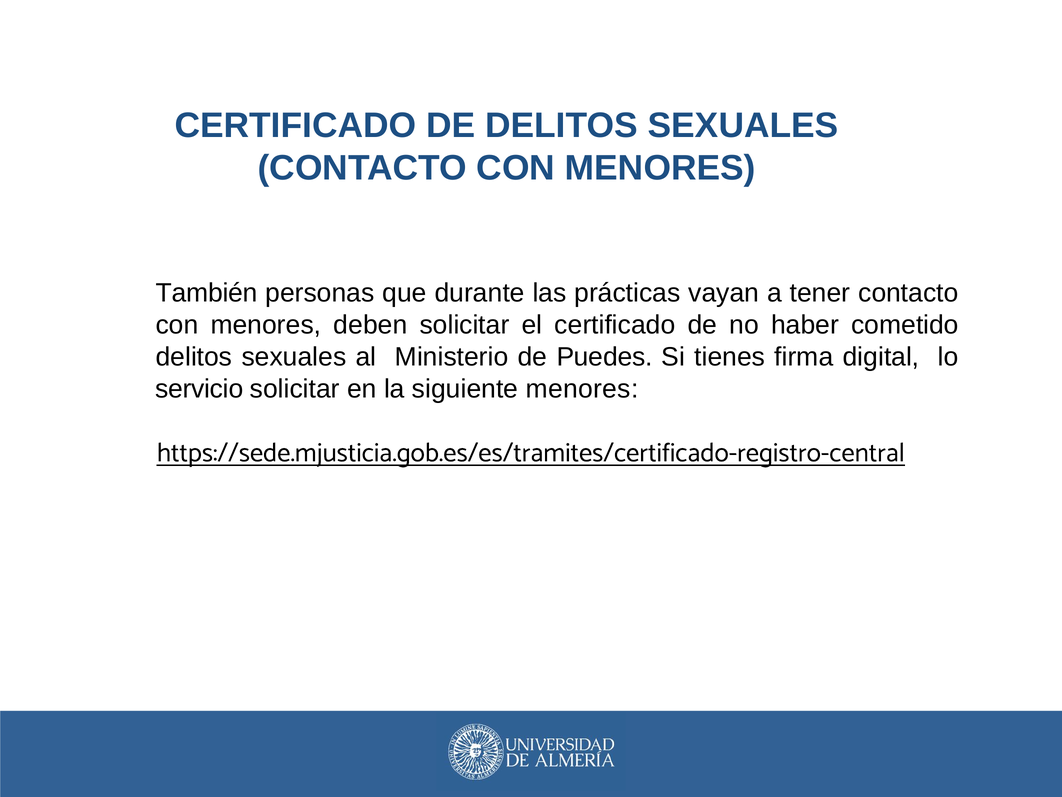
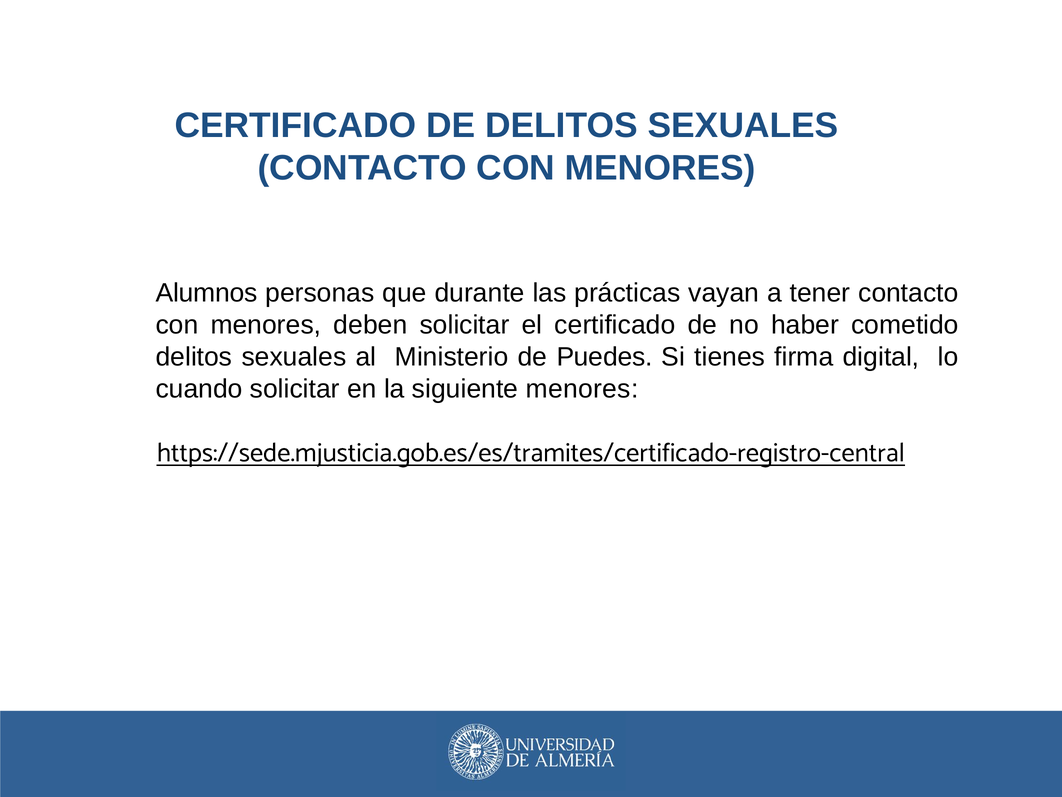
También: También -> Alumnos
servicio: servicio -> cuando
